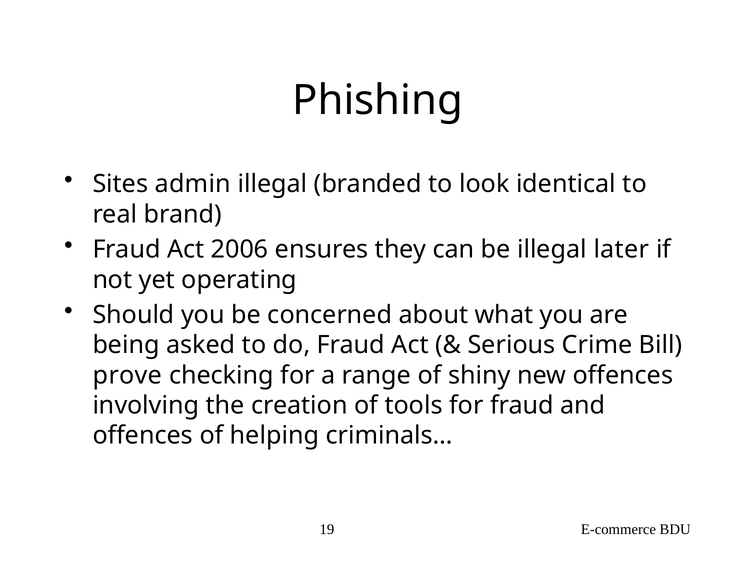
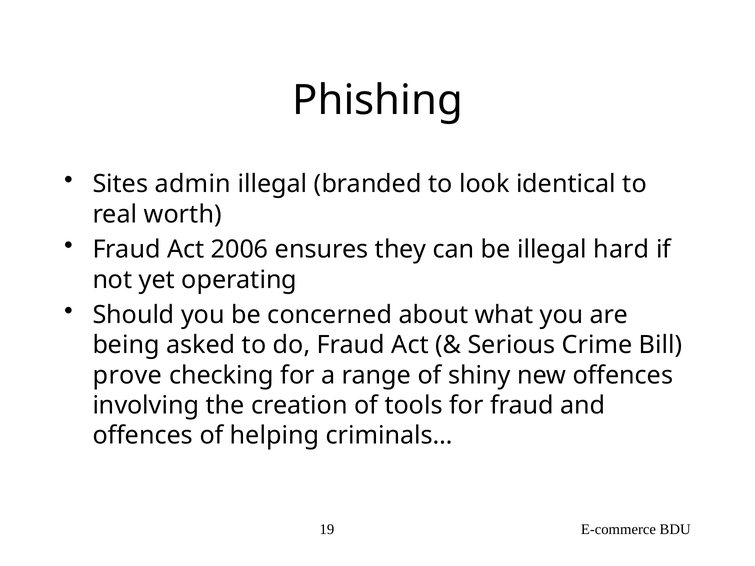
brand: brand -> worth
later: later -> hard
